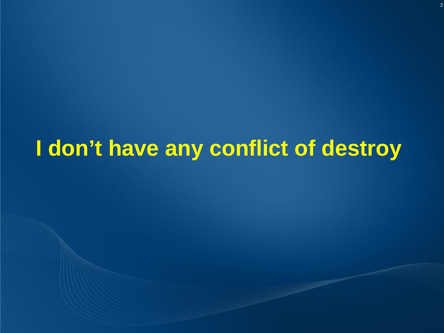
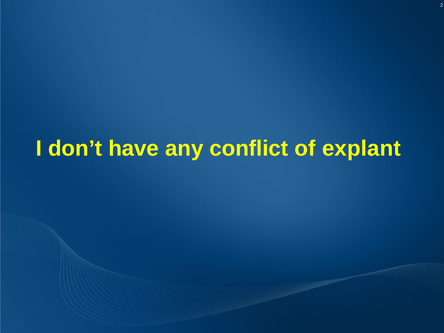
destroy: destroy -> explant
